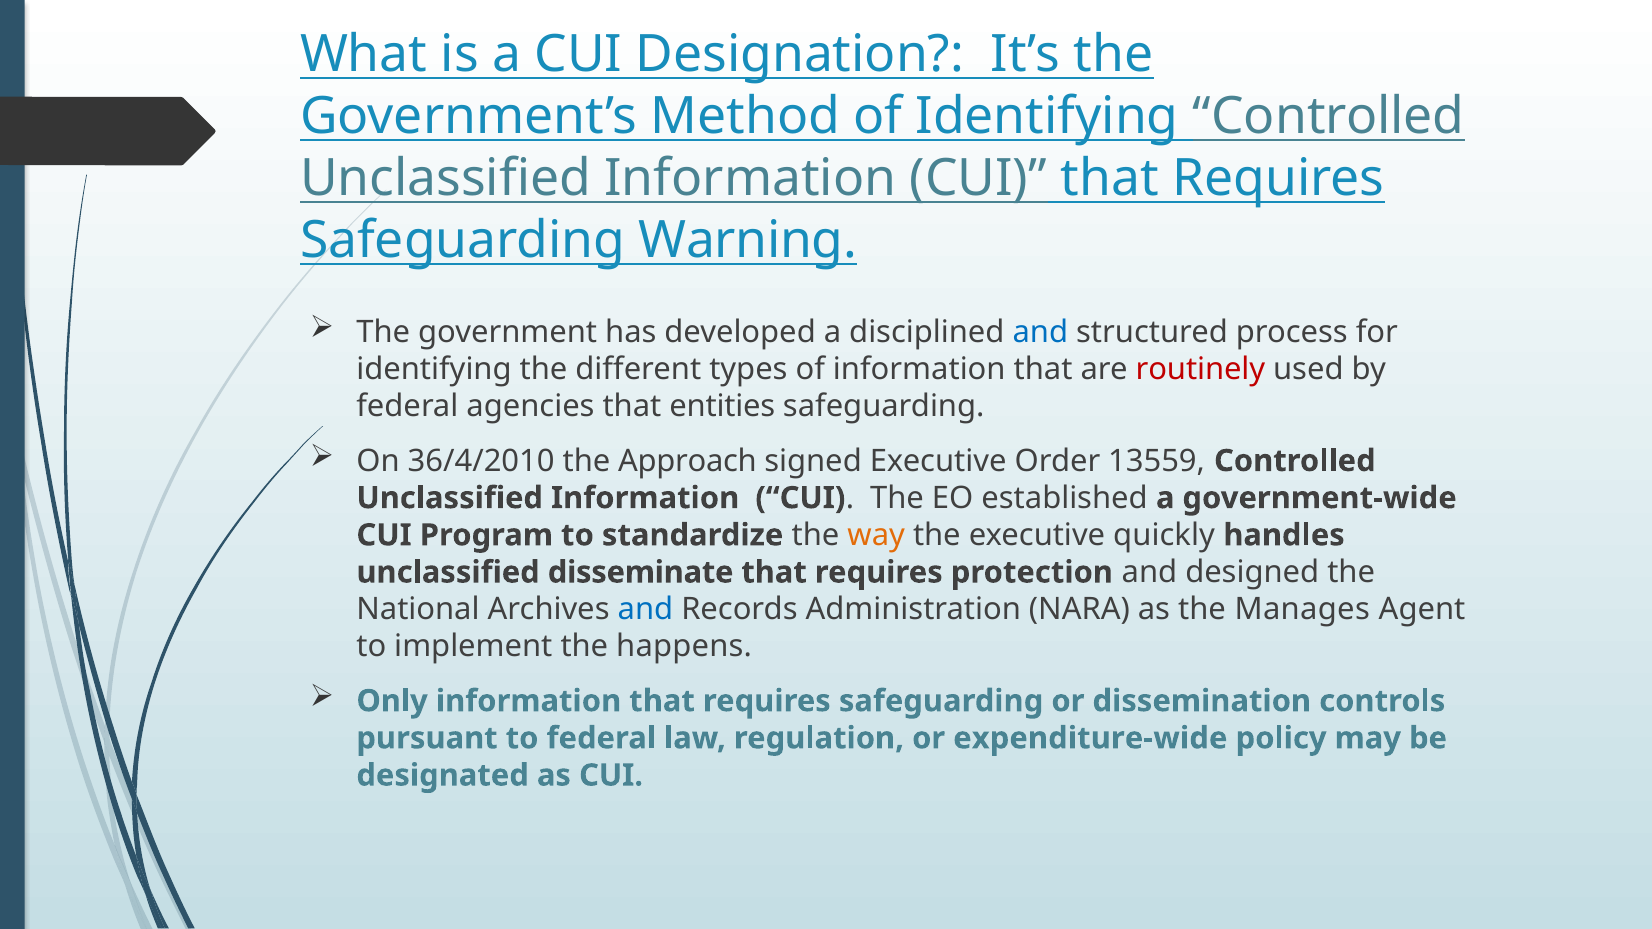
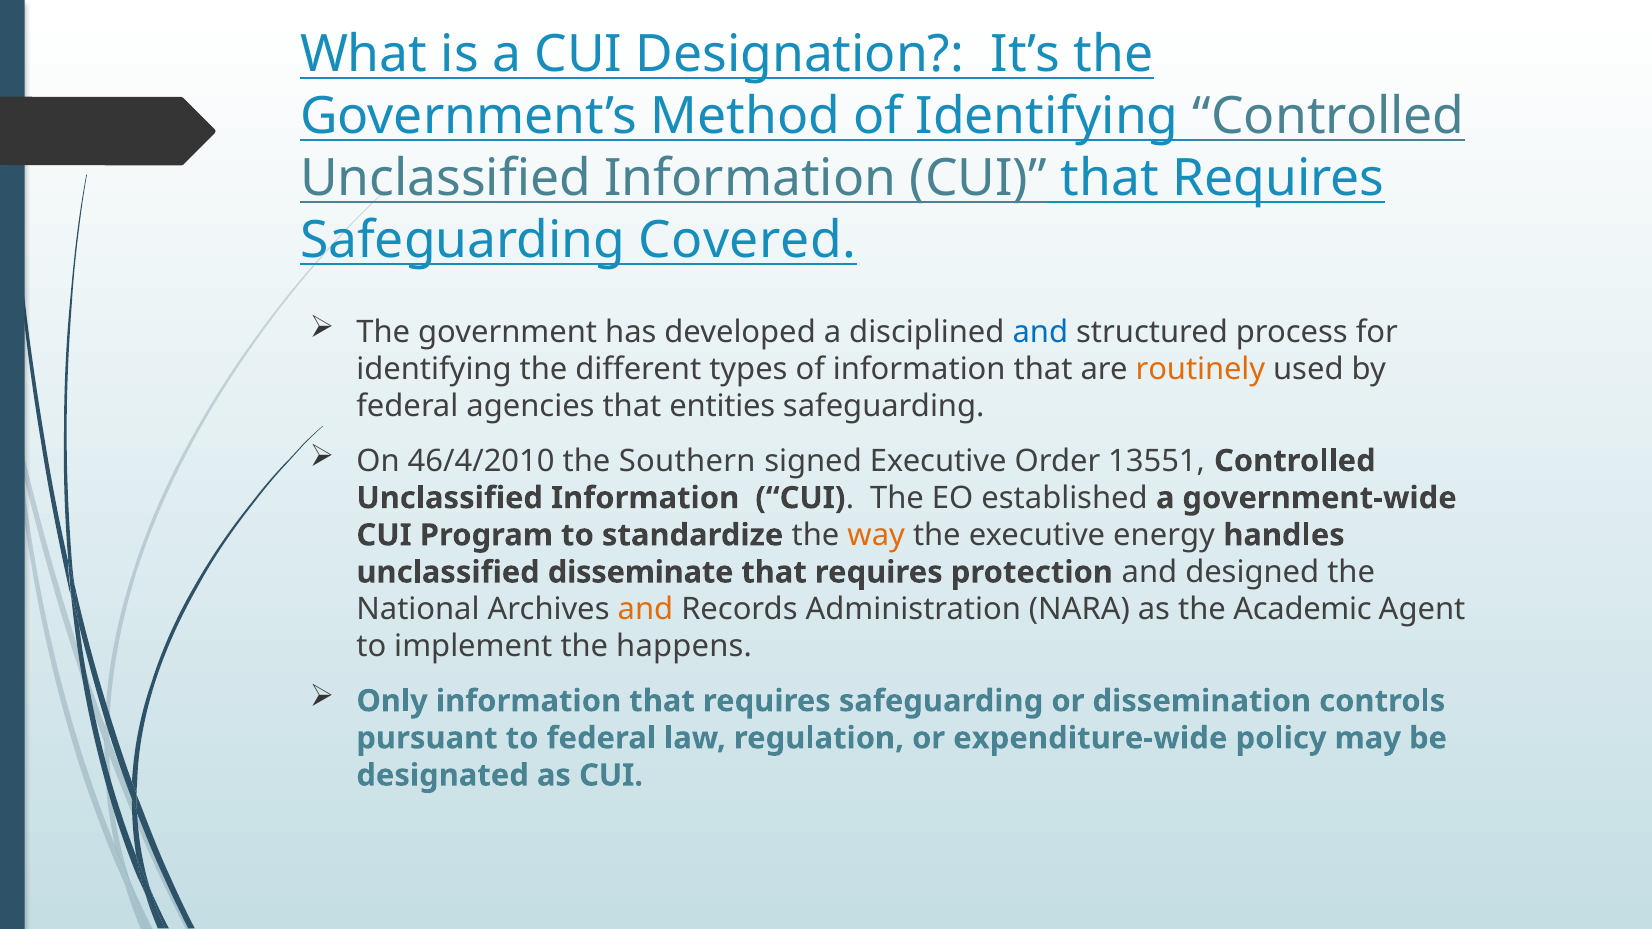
Warning: Warning -> Covered
routinely colour: red -> orange
36/4/2010: 36/4/2010 -> 46/4/2010
Approach: Approach -> Southern
13559: 13559 -> 13551
quickly: quickly -> energy
and at (645, 610) colour: blue -> orange
Manages: Manages -> Academic
